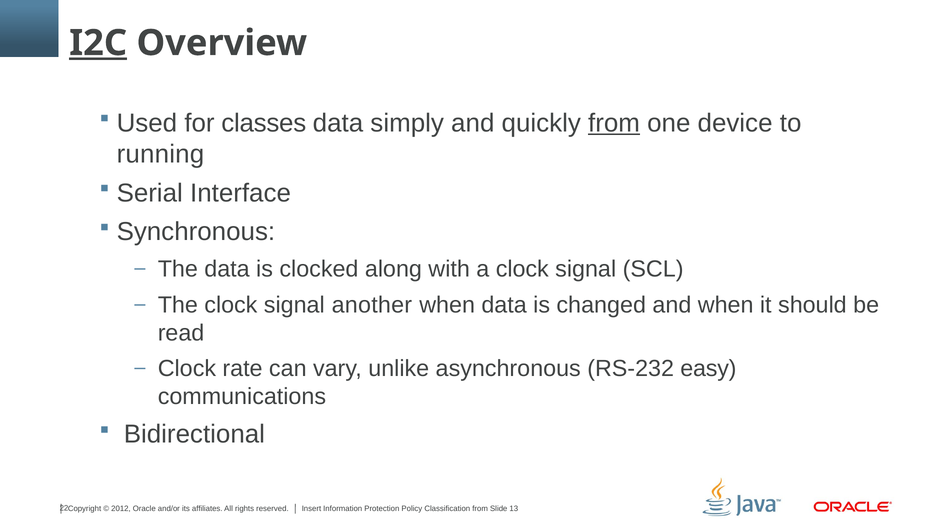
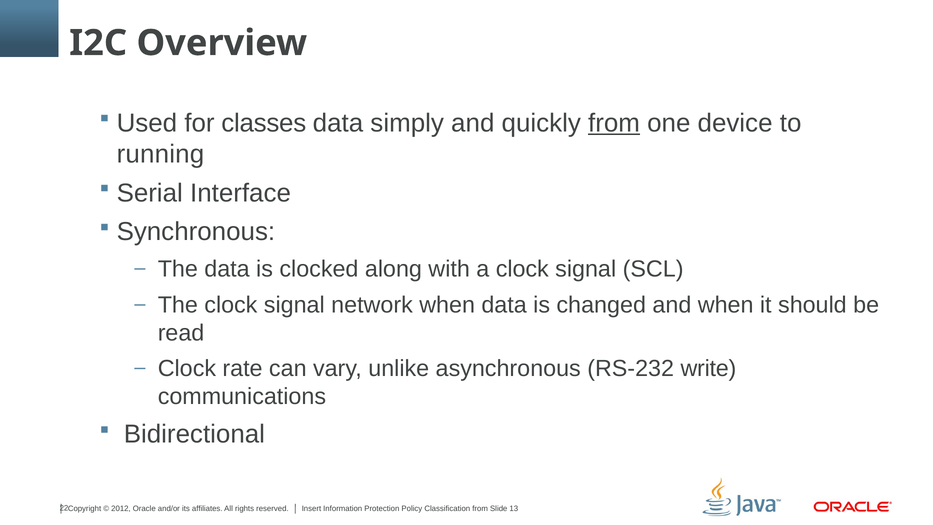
I2C underline: present -> none
another: another -> network
easy: easy -> write
